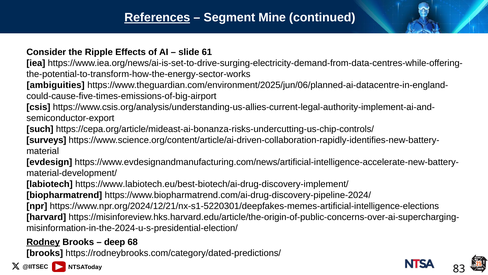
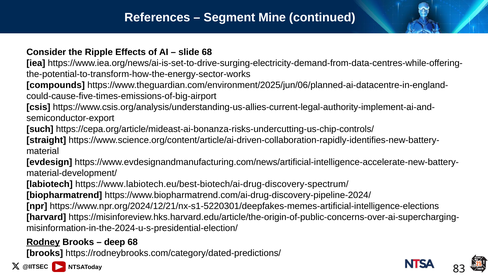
References underline: present -> none
slide 61: 61 -> 68
ambiguities: ambiguities -> compounds
surveys: surveys -> straight
https://www.labiotech.eu/best-biotech/ai-drug-discovery-implement/: https://www.labiotech.eu/best-biotech/ai-drug-discovery-implement/ -> https://www.labiotech.eu/best-biotech/ai-drug-discovery-spectrum/
